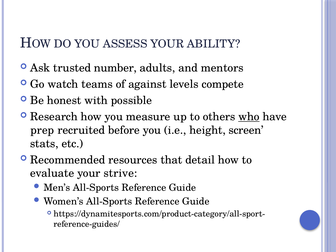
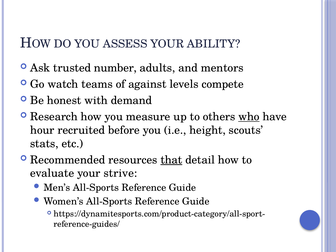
possible: possible -> demand
prep: prep -> hour
screen: screen -> scouts
that underline: none -> present
